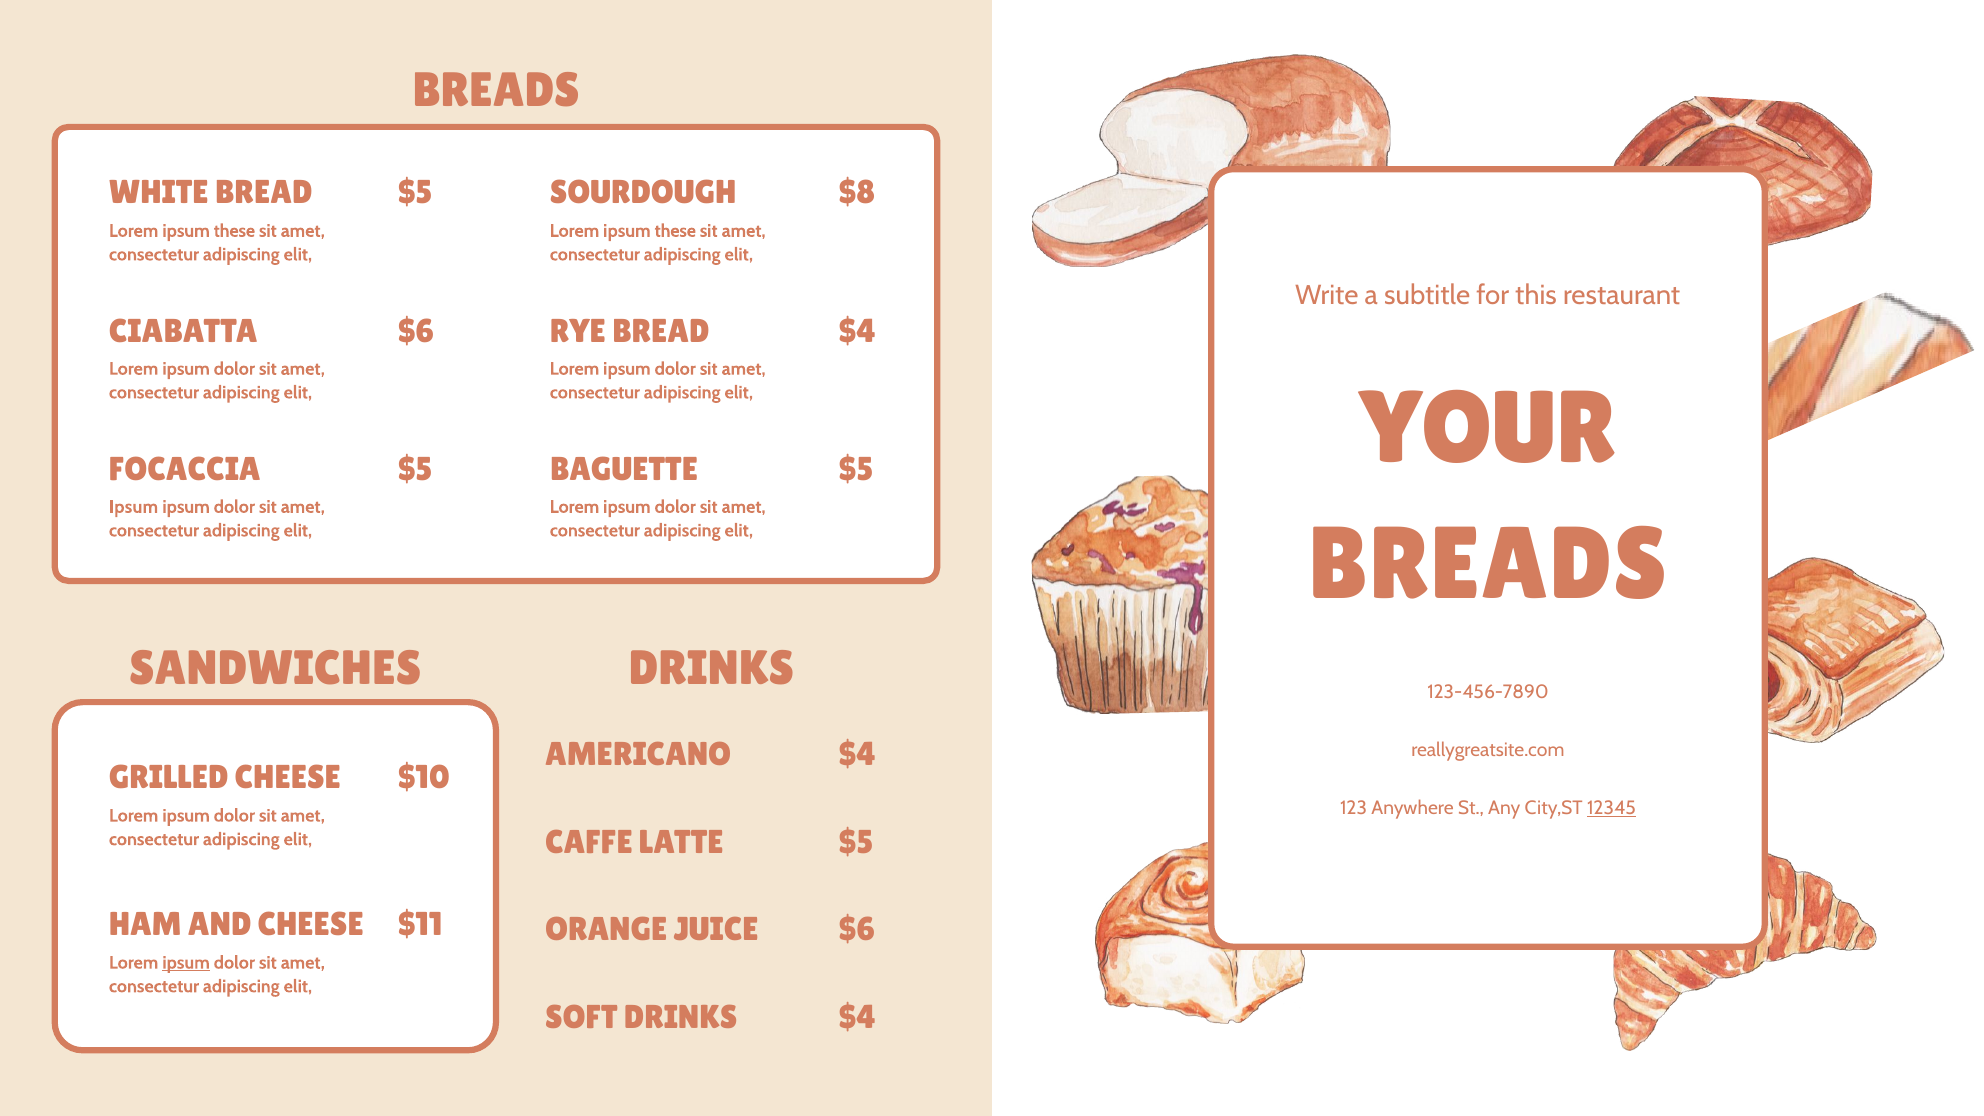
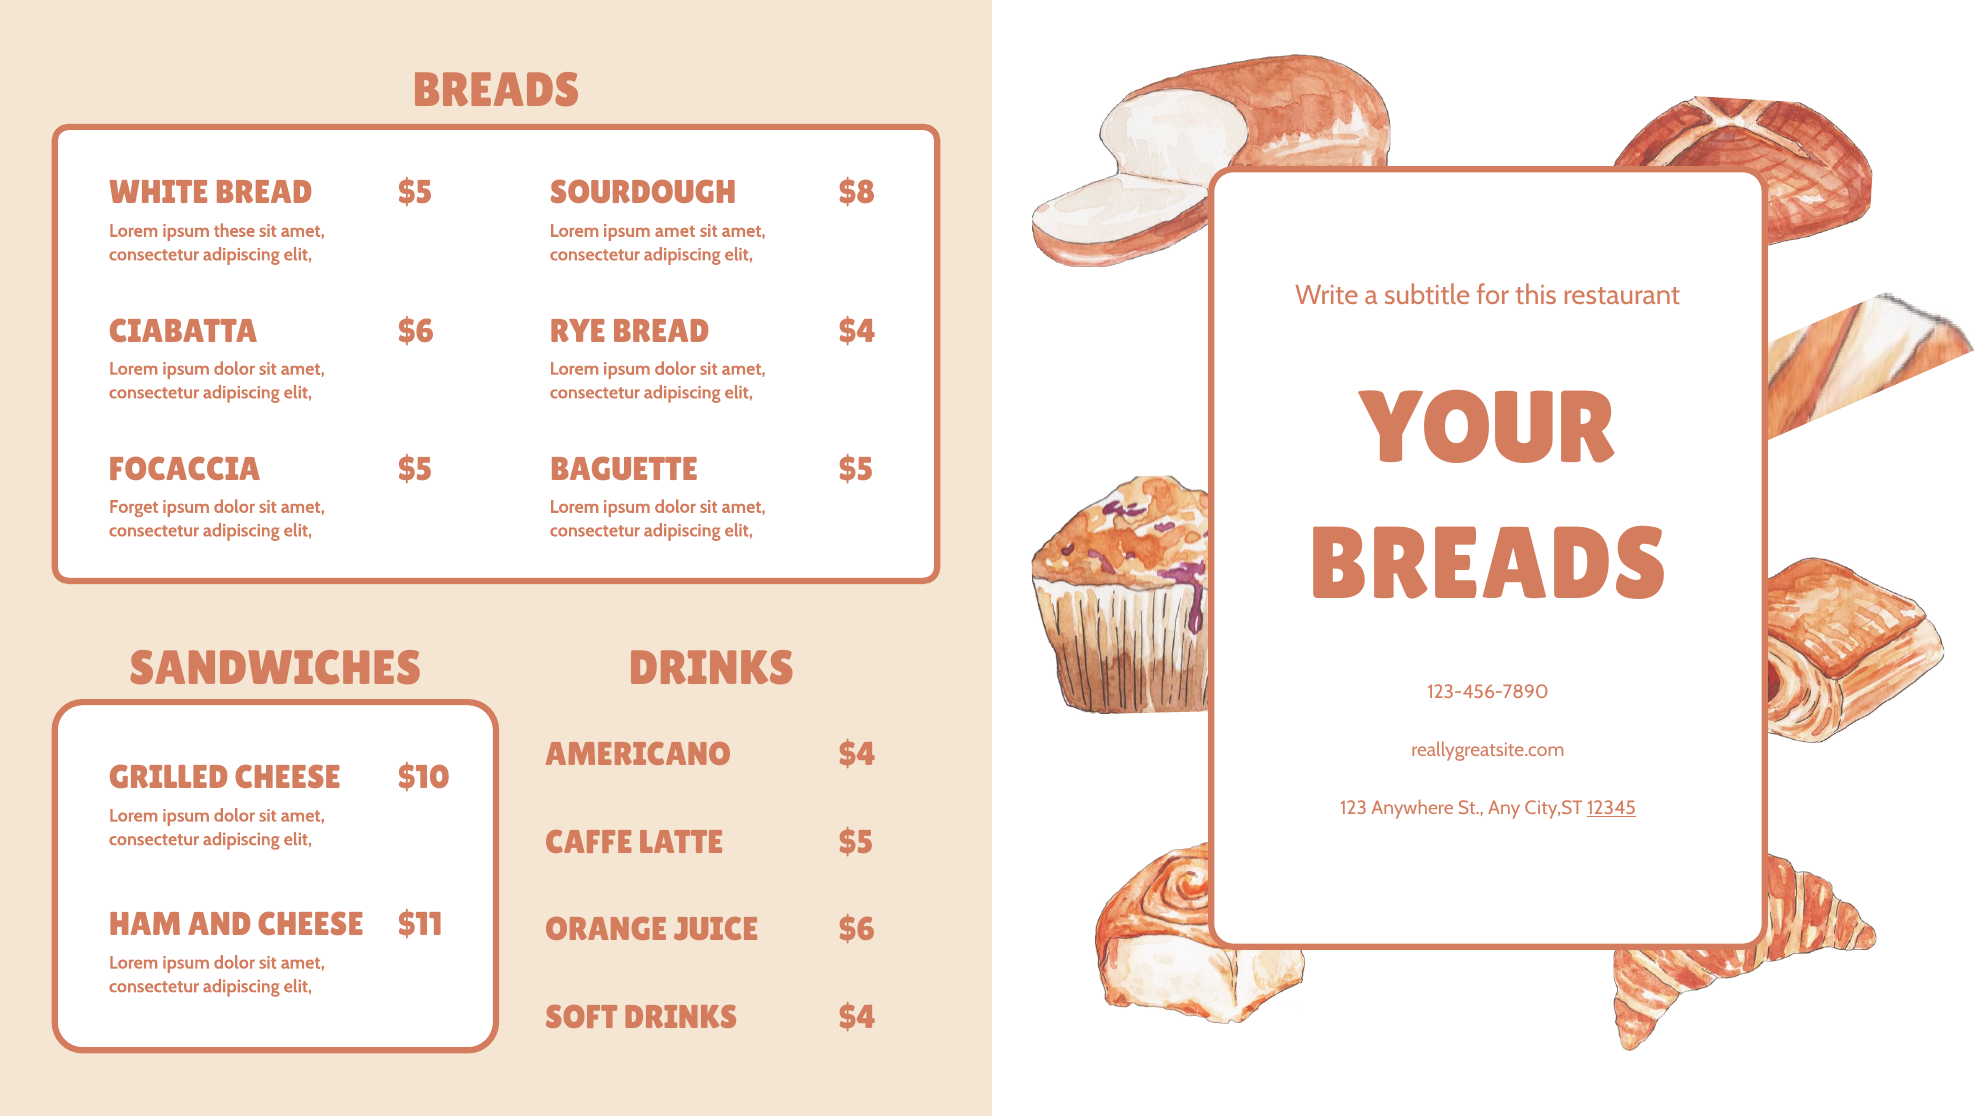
these at (675, 231): these -> amet
Ipsum at (134, 507): Ipsum -> Forget
ipsum at (186, 963) underline: present -> none
